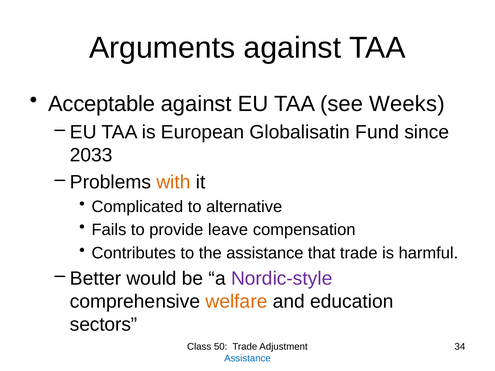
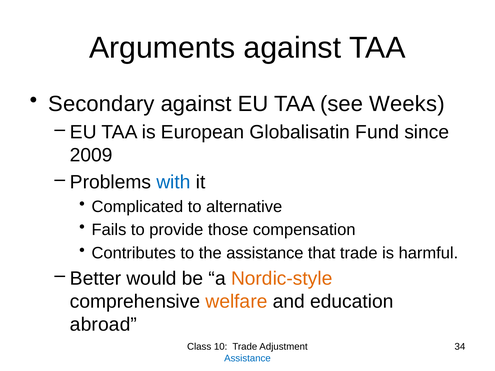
Acceptable: Acceptable -> Secondary
2033: 2033 -> 2009
with colour: orange -> blue
leave: leave -> those
Nordic-style colour: purple -> orange
sectors: sectors -> abroad
50: 50 -> 10
